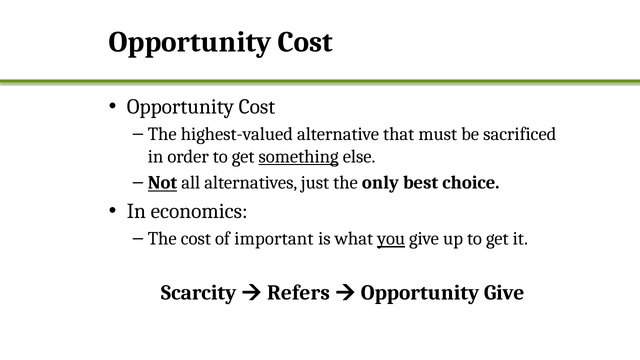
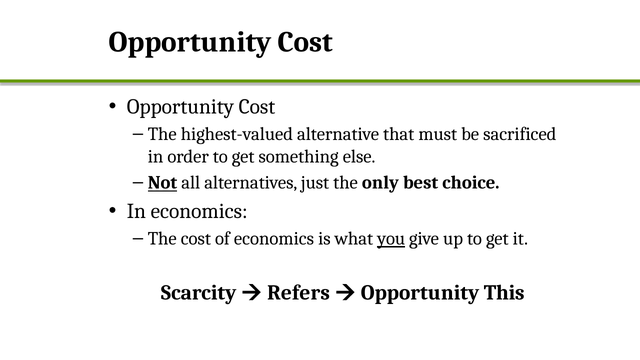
something underline: present -> none
of important: important -> economics
Opportunity Give: Give -> This
